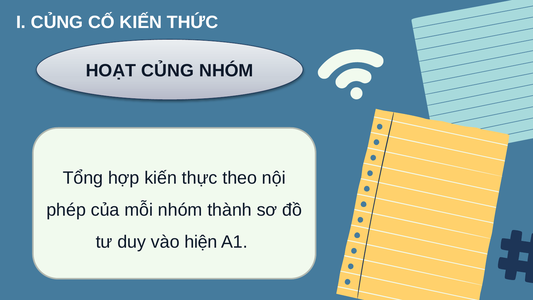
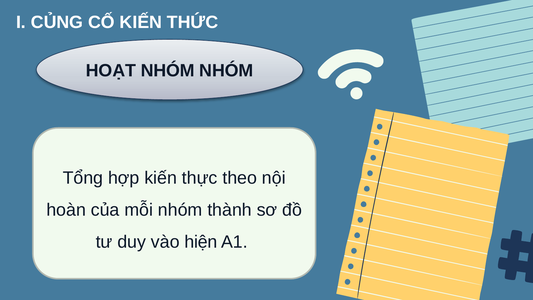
HOẠT CỦNG: CỦNG -> NHÓM
phép: phép -> hoàn
